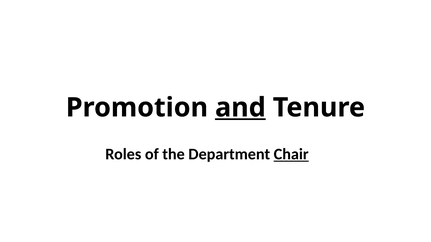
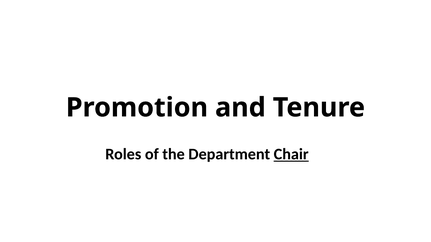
and underline: present -> none
